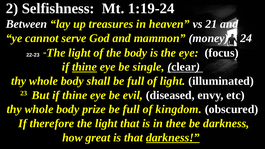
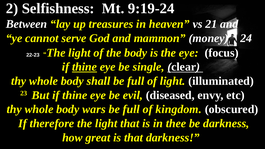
1:19-24: 1:19-24 -> 9:19-24
prize: prize -> wars
darkness at (173, 138) underline: present -> none
